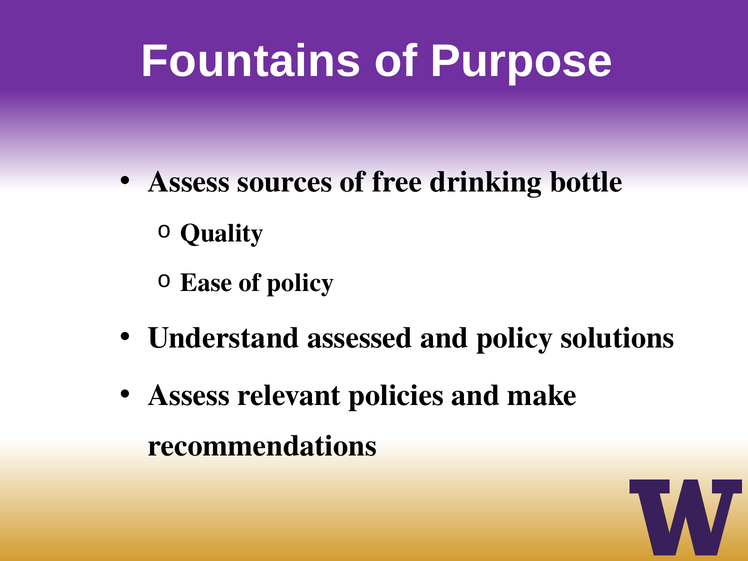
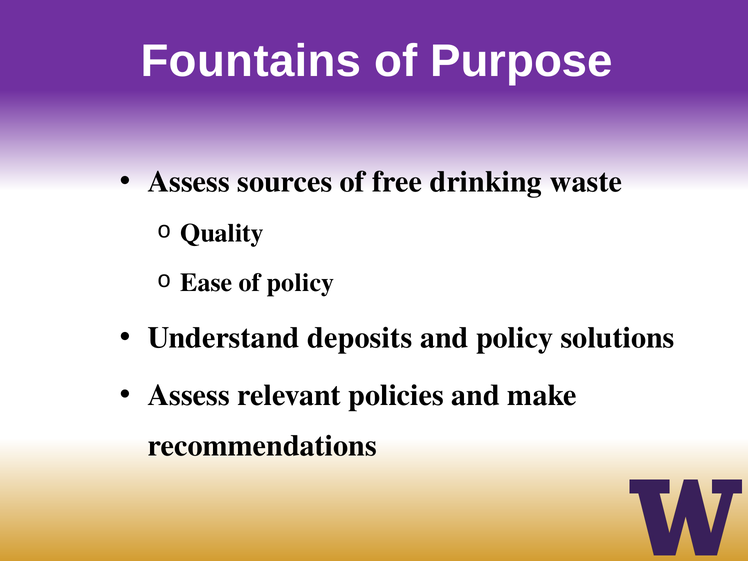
bottle: bottle -> waste
assessed: assessed -> deposits
